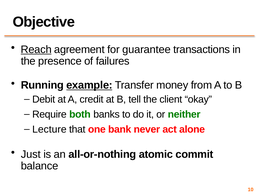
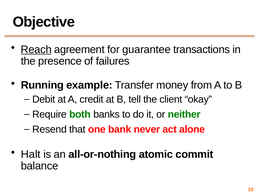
example underline: present -> none
Lecture: Lecture -> Resend
Just: Just -> Halt
